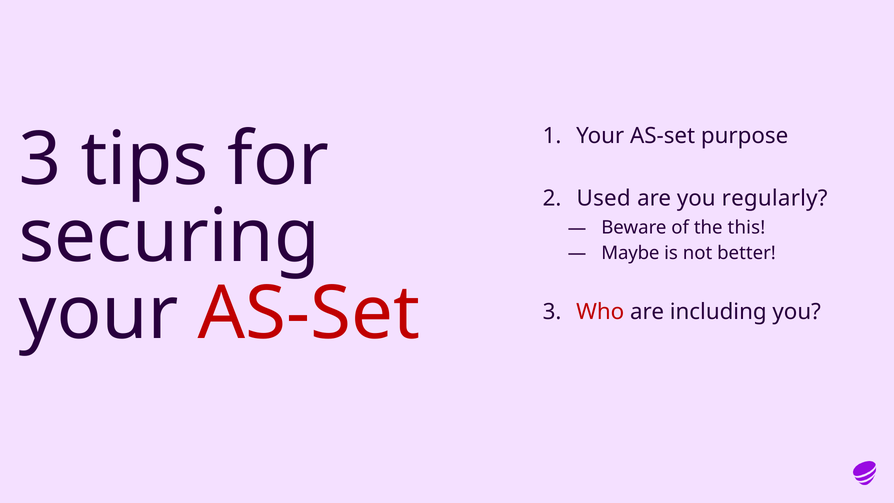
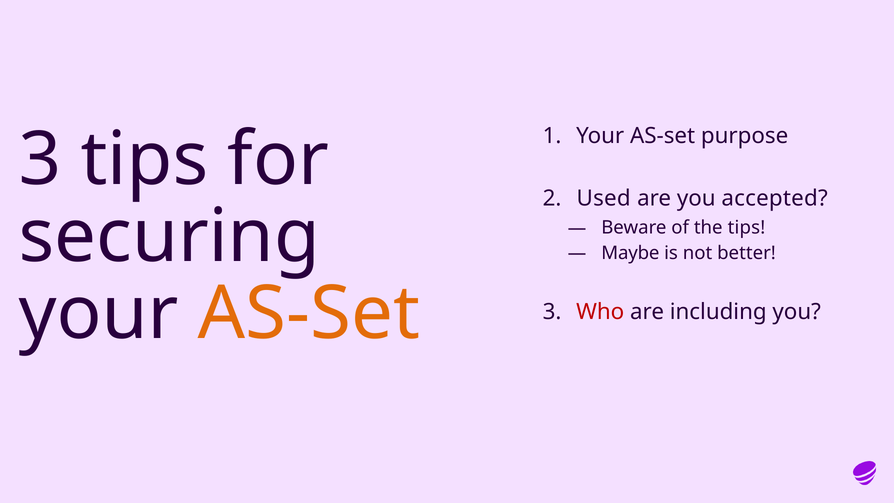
regularly: regularly -> accepted
the this: this -> tips
AS-Set at (309, 313) colour: red -> orange
